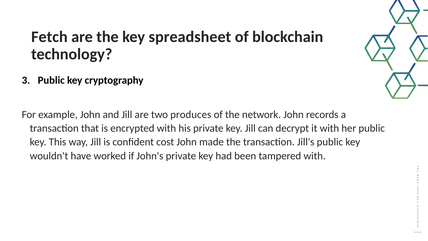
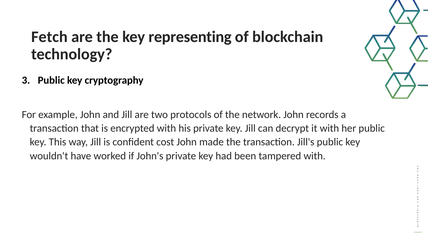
spreadsheet: spreadsheet -> representing
produces: produces -> protocols
